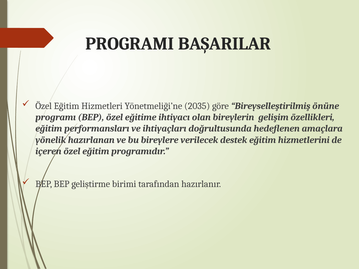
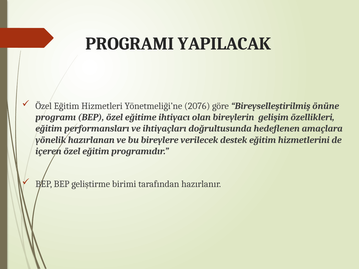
BAŞARILAR: BAŞARILAR -> YAPILACAK
2035: 2035 -> 2076
